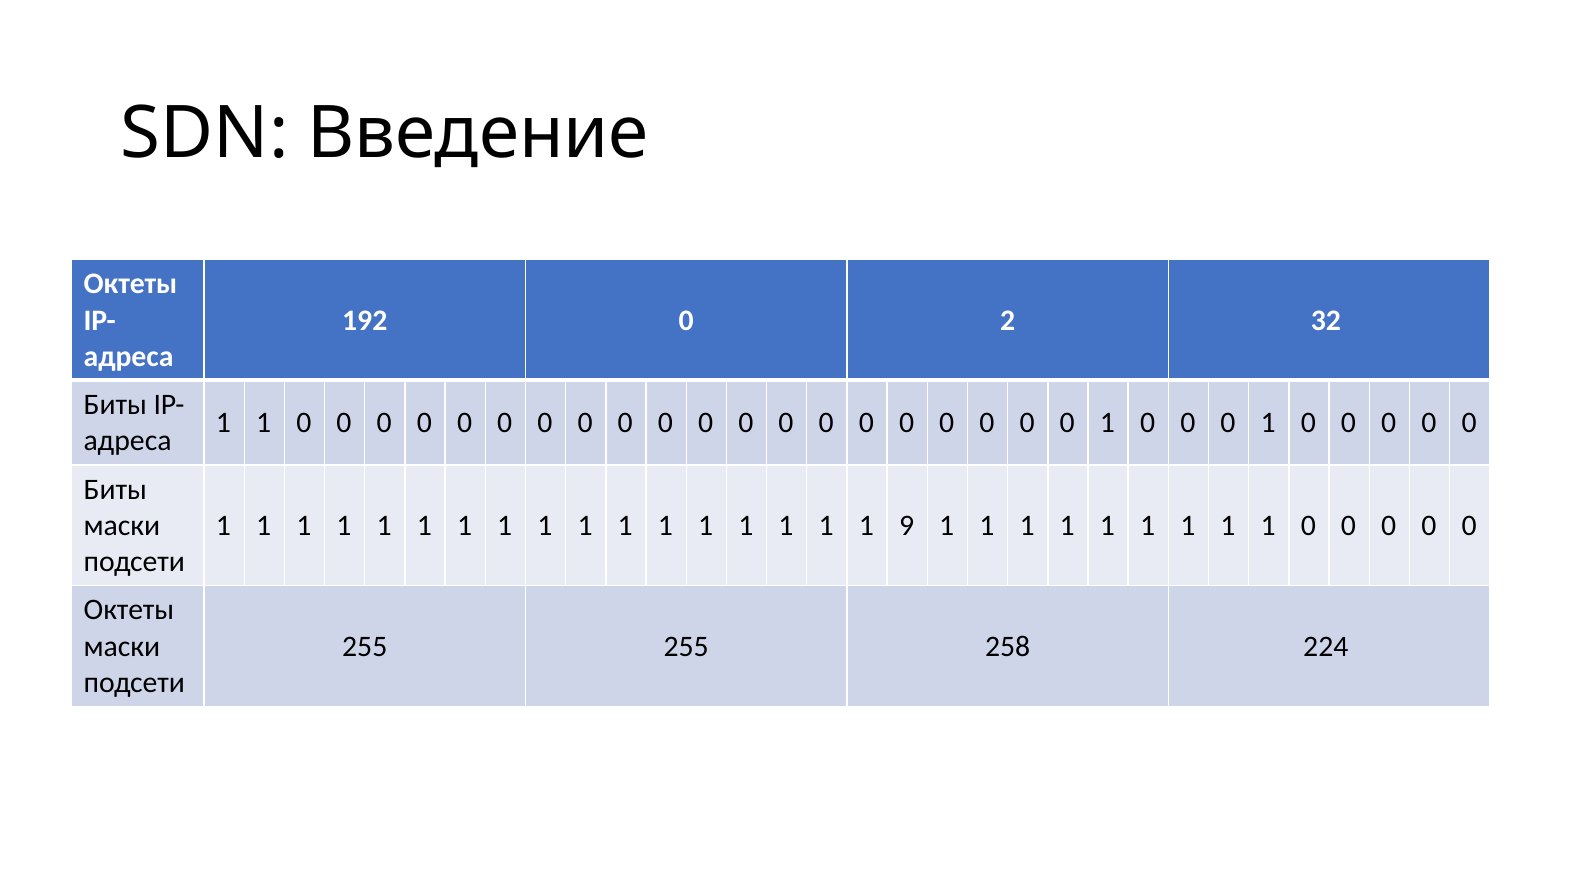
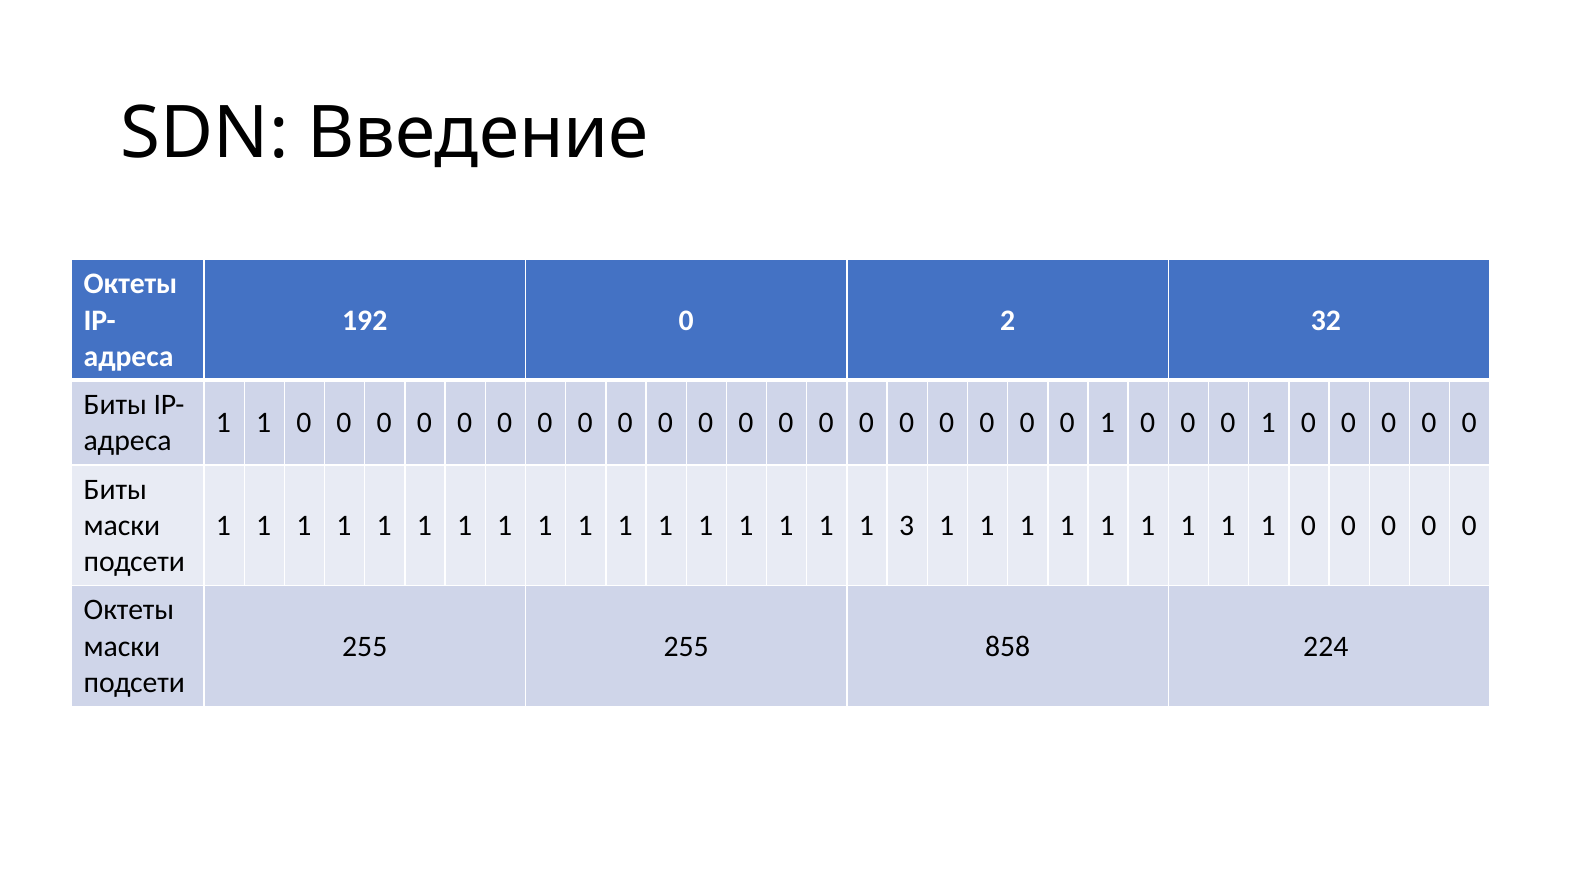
9: 9 -> 3
258: 258 -> 858
